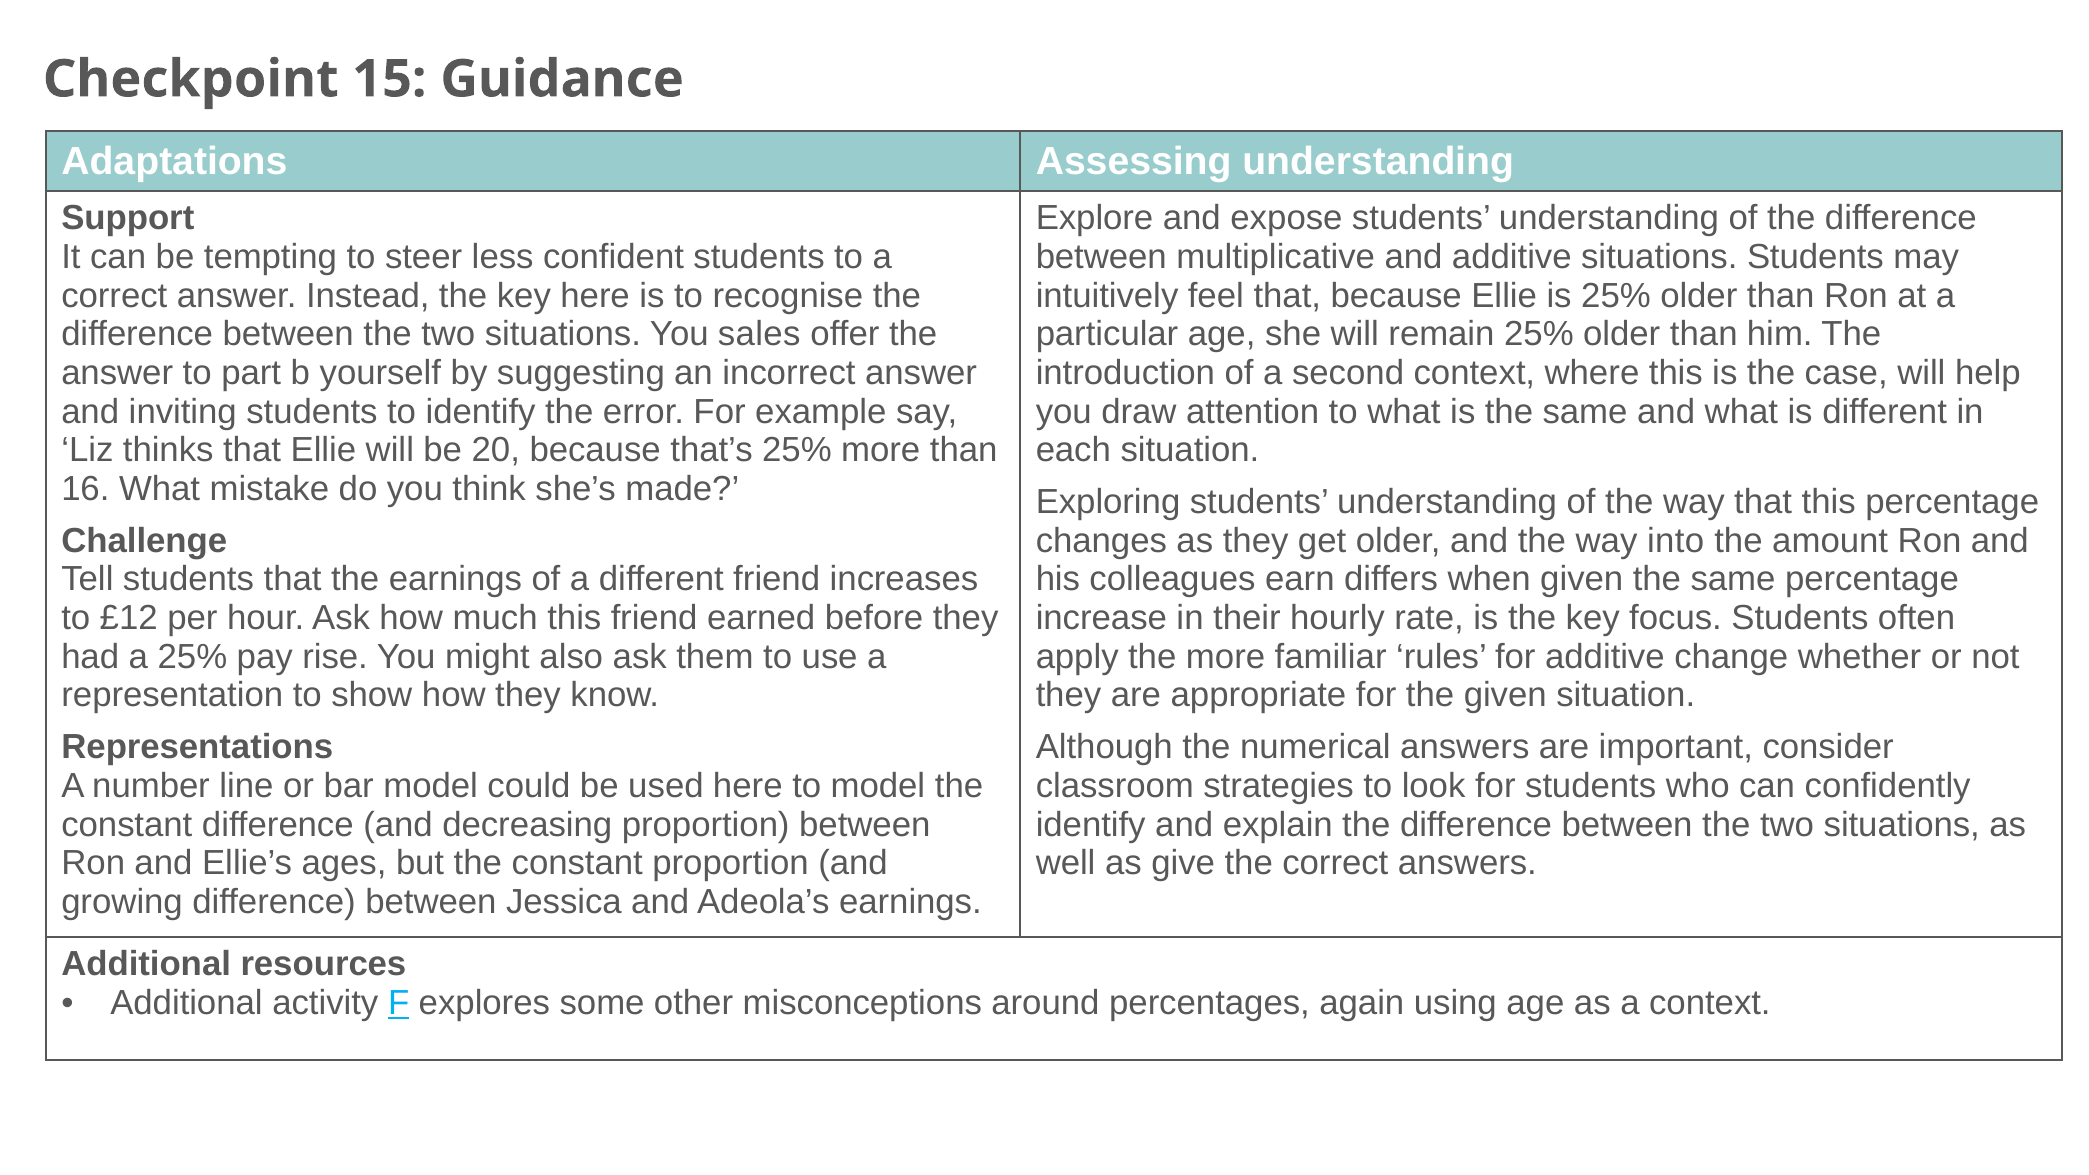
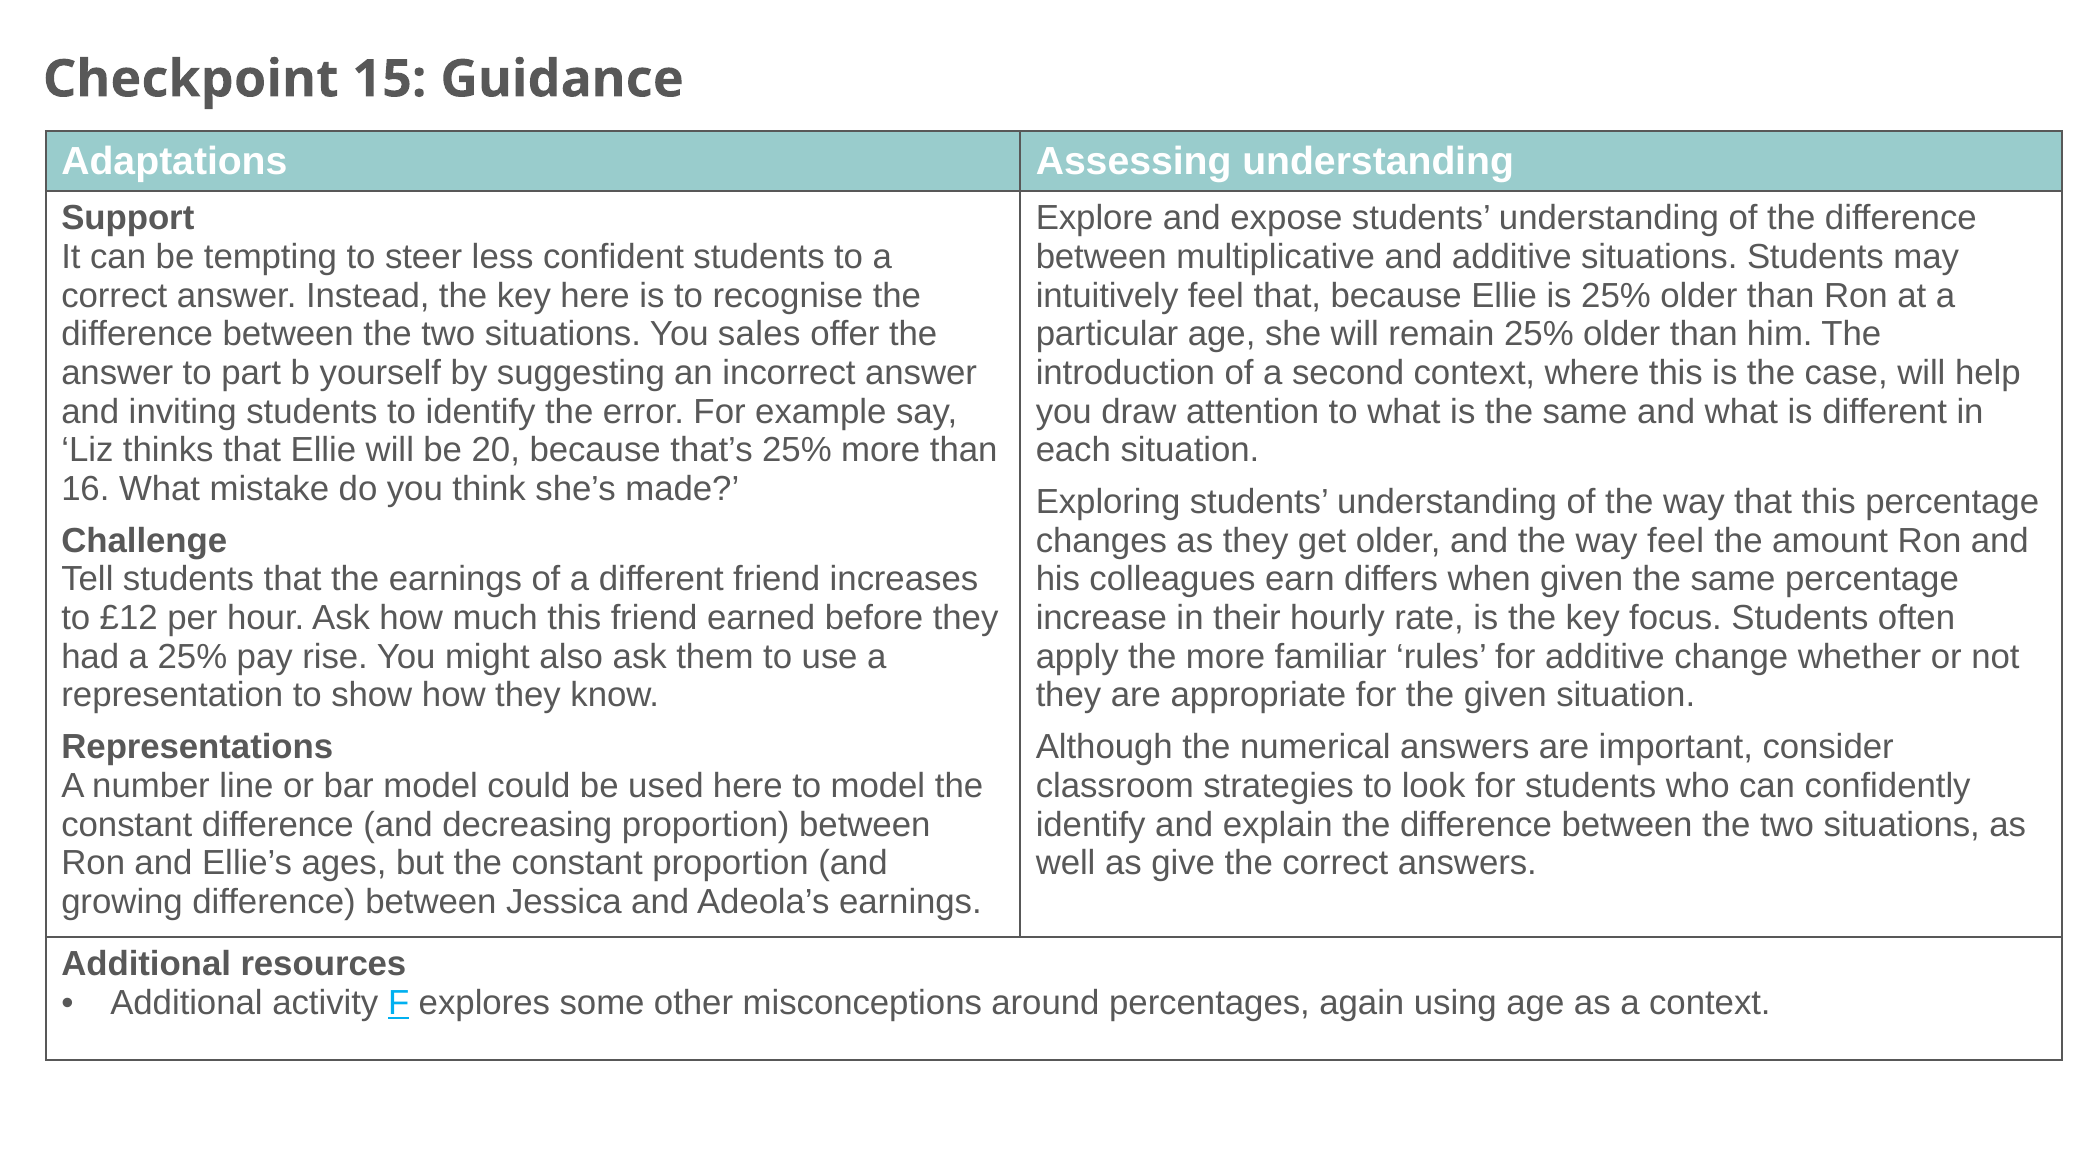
way into: into -> feel
